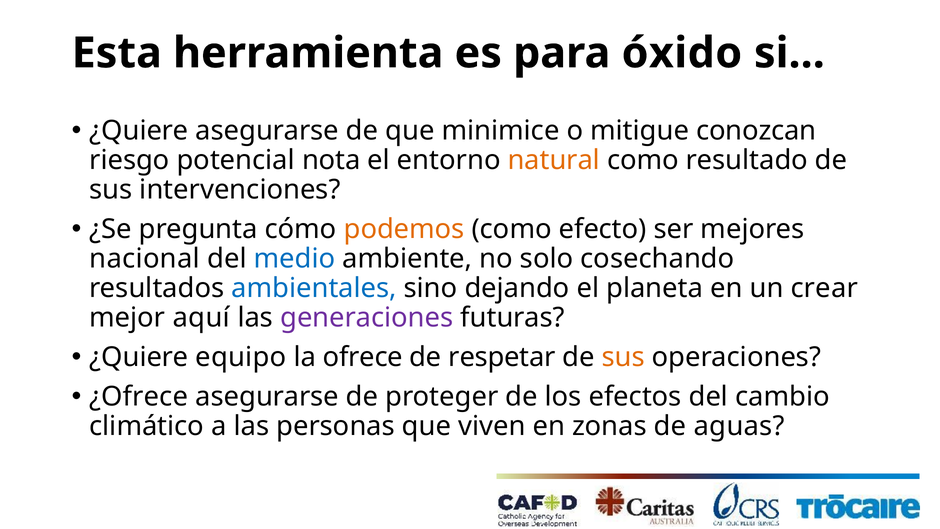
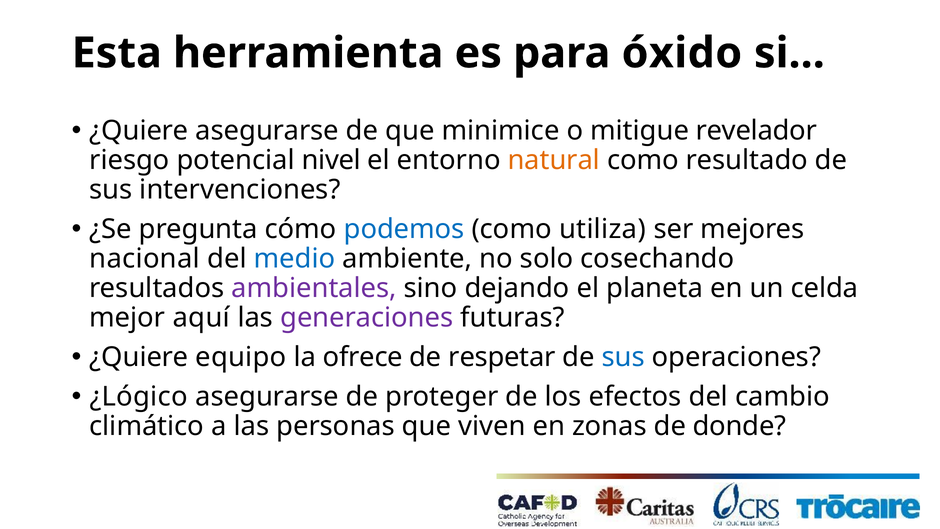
conozcan: conozcan -> revelador
nota: nota -> nivel
podemos colour: orange -> blue
efecto: efecto -> utiliza
ambientales colour: blue -> purple
crear: crear -> celda
sus at (623, 357) colour: orange -> blue
¿Ofrece: ¿Ofrece -> ¿Lógico
aguas: aguas -> donde
